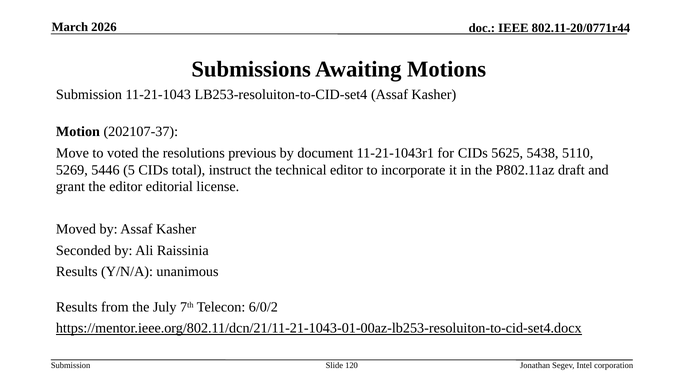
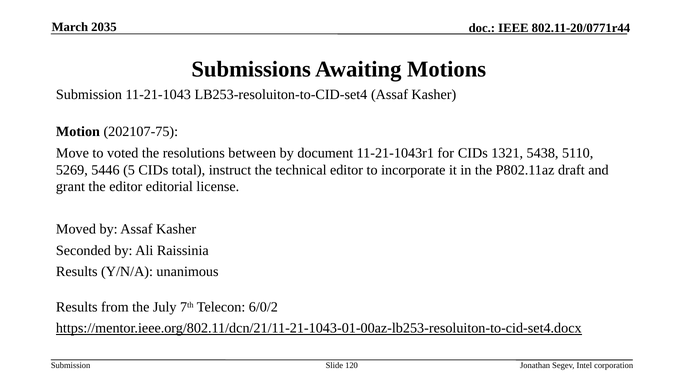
2026: 2026 -> 2035
202107-37: 202107-37 -> 202107-75
previous: previous -> between
5625: 5625 -> 1321
